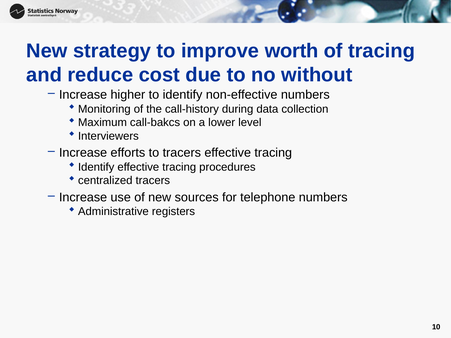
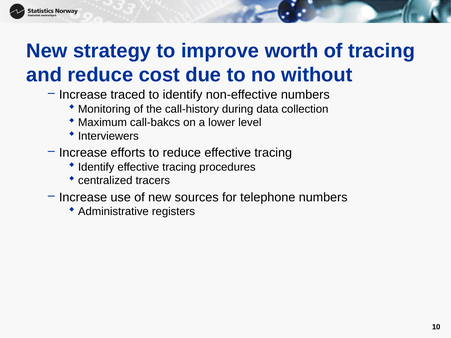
higher: higher -> traced
to tracers: tracers -> reduce
